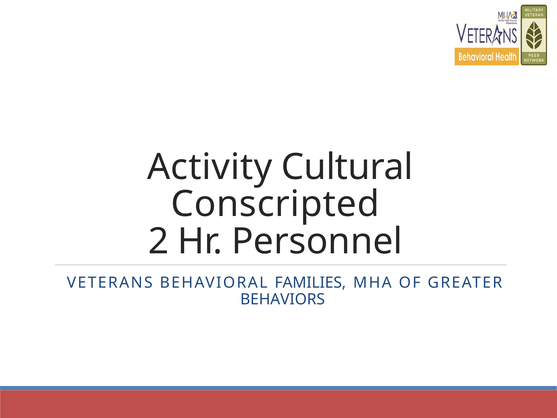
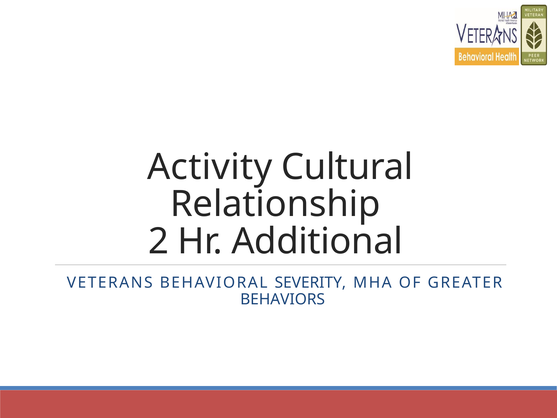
Conscripted: Conscripted -> Relationship
Personnel: Personnel -> Additional
FAMILIES: FAMILIES -> SEVERITY
